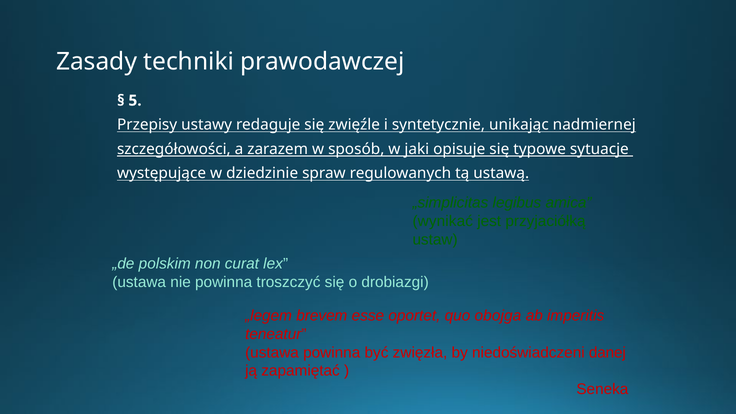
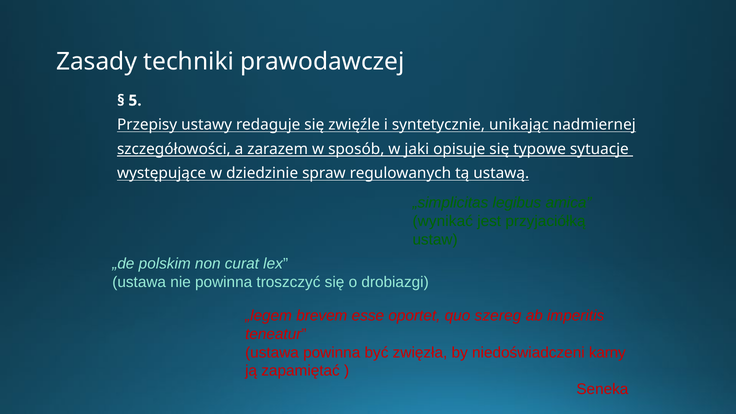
obojga: obojga -> szereg
danej: danej -> karny
